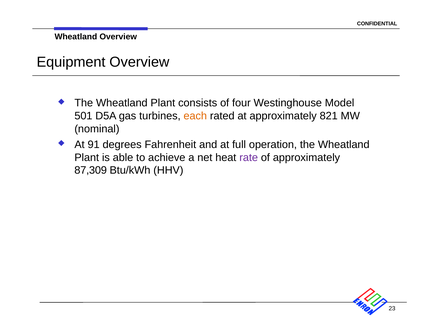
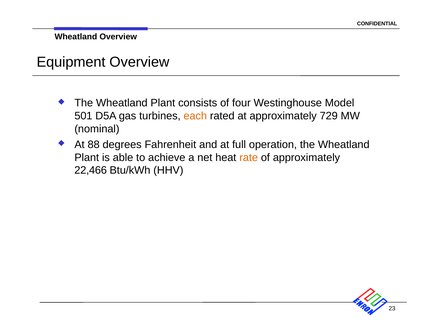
821: 821 -> 729
91: 91 -> 88
rate colour: purple -> orange
87,309: 87,309 -> 22,466
